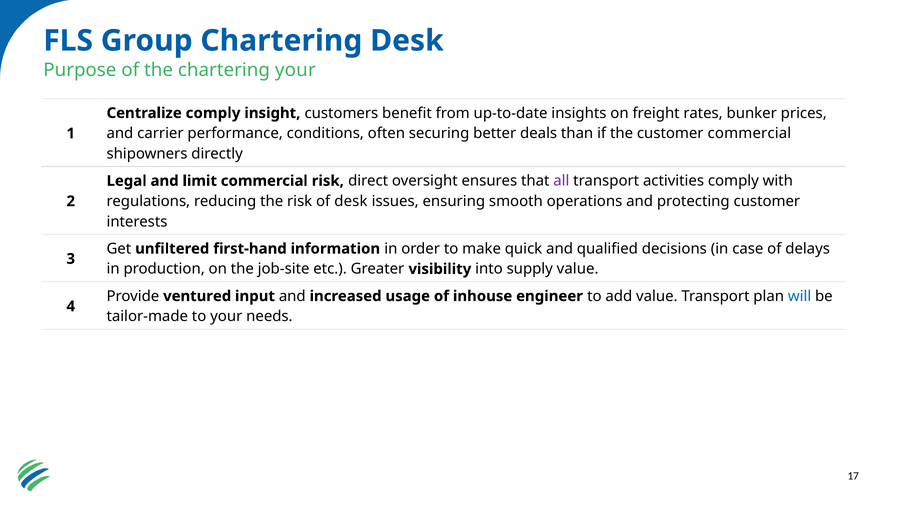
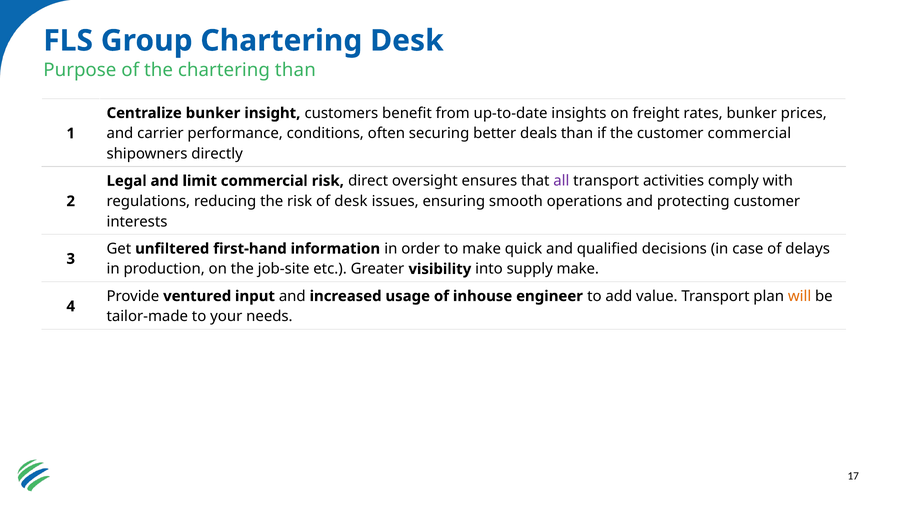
chartering your: your -> than
Centralize comply: comply -> bunker
supply value: value -> make
will colour: blue -> orange
